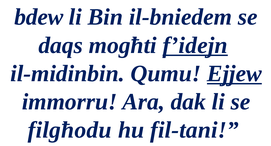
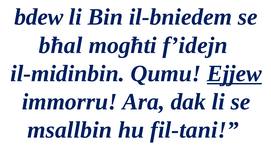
daqs: daqs -> bħal
f’idejn underline: present -> none
filgħodu: filgħodu -> msallbin
